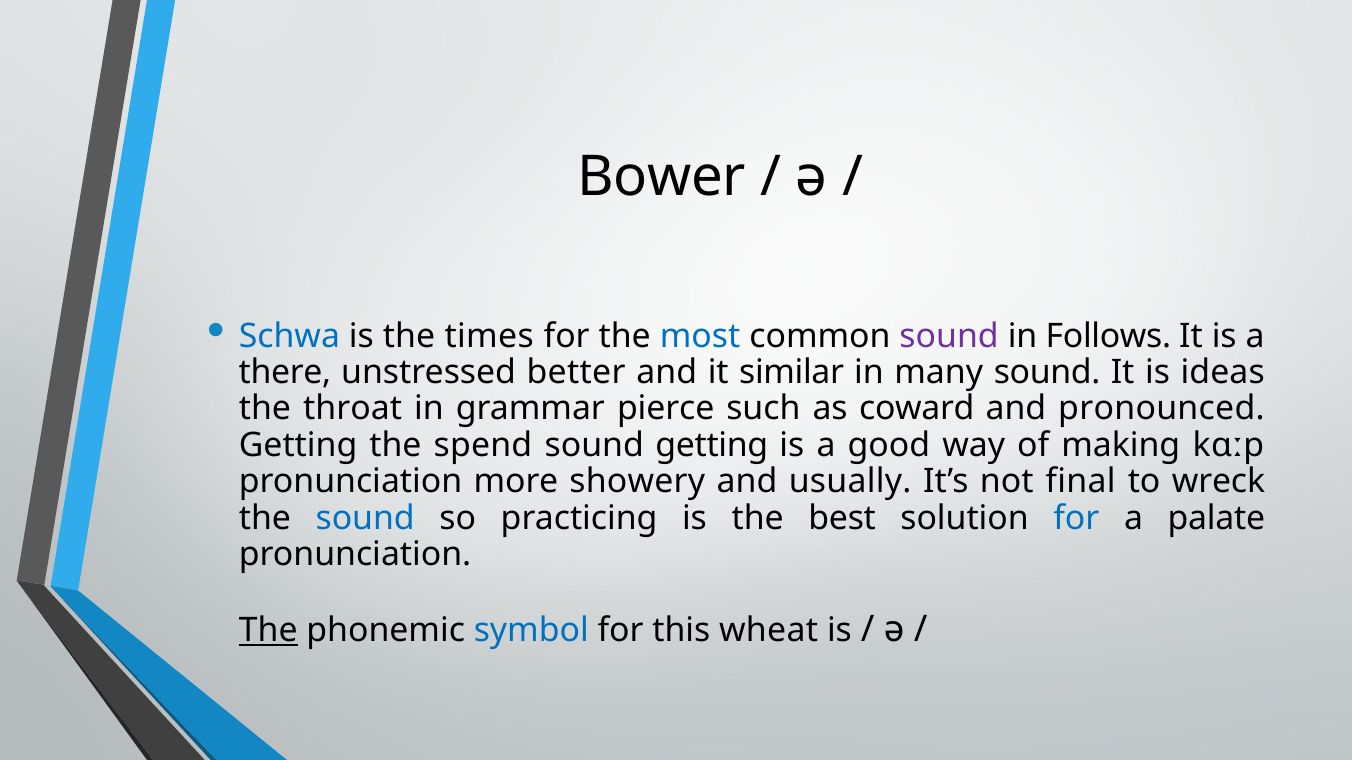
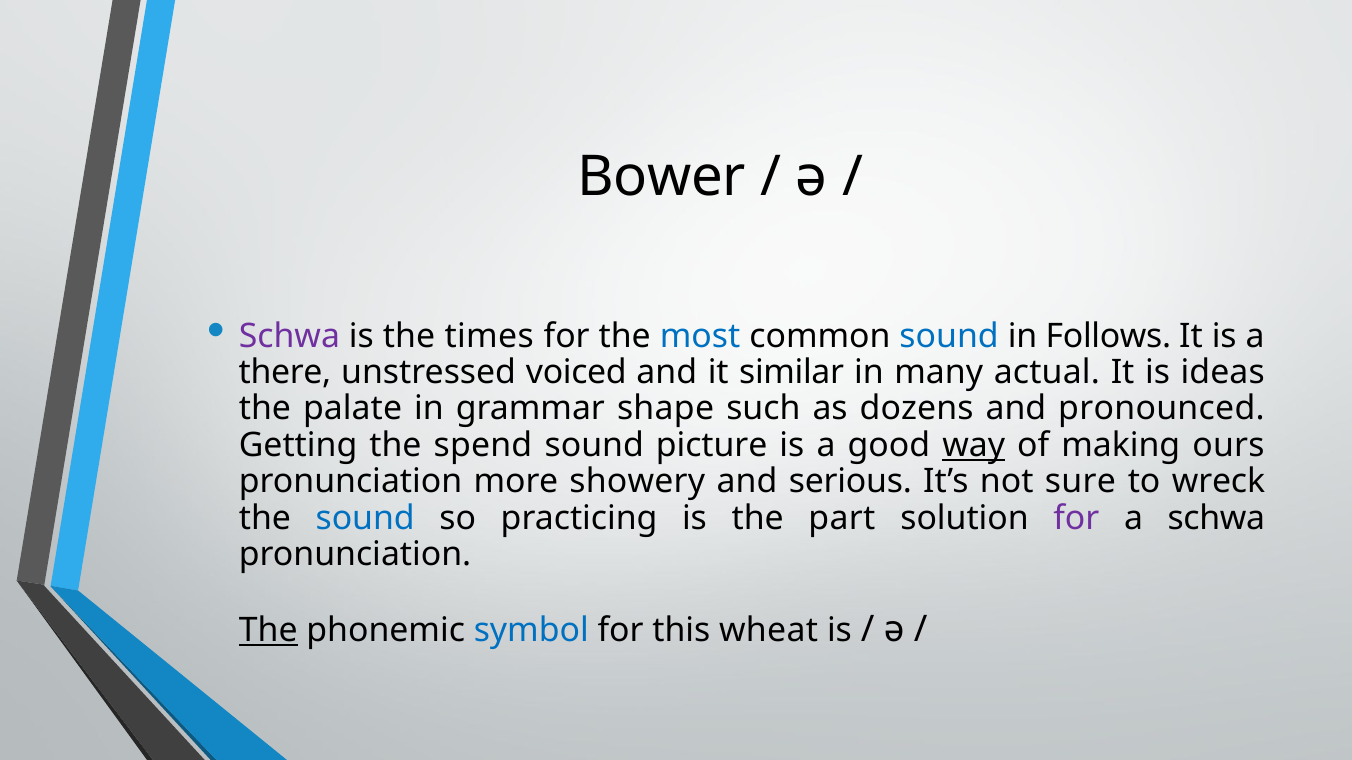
Schwa at (289, 336) colour: blue -> purple
sound at (949, 336) colour: purple -> blue
better: better -> voiced
many sound: sound -> actual
throat: throat -> palate
pierce: pierce -> shape
coward: coward -> dozens
sound getting: getting -> picture
way underline: none -> present
kɑːp: kɑːp -> ours
usually: usually -> serious
final: final -> sure
best: best -> part
for at (1076, 519) colour: blue -> purple
a palate: palate -> schwa
